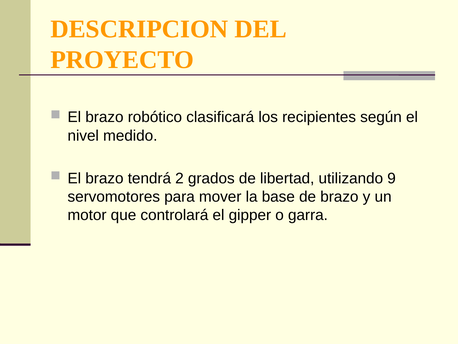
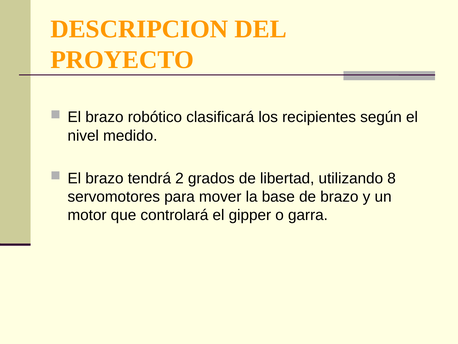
9: 9 -> 8
